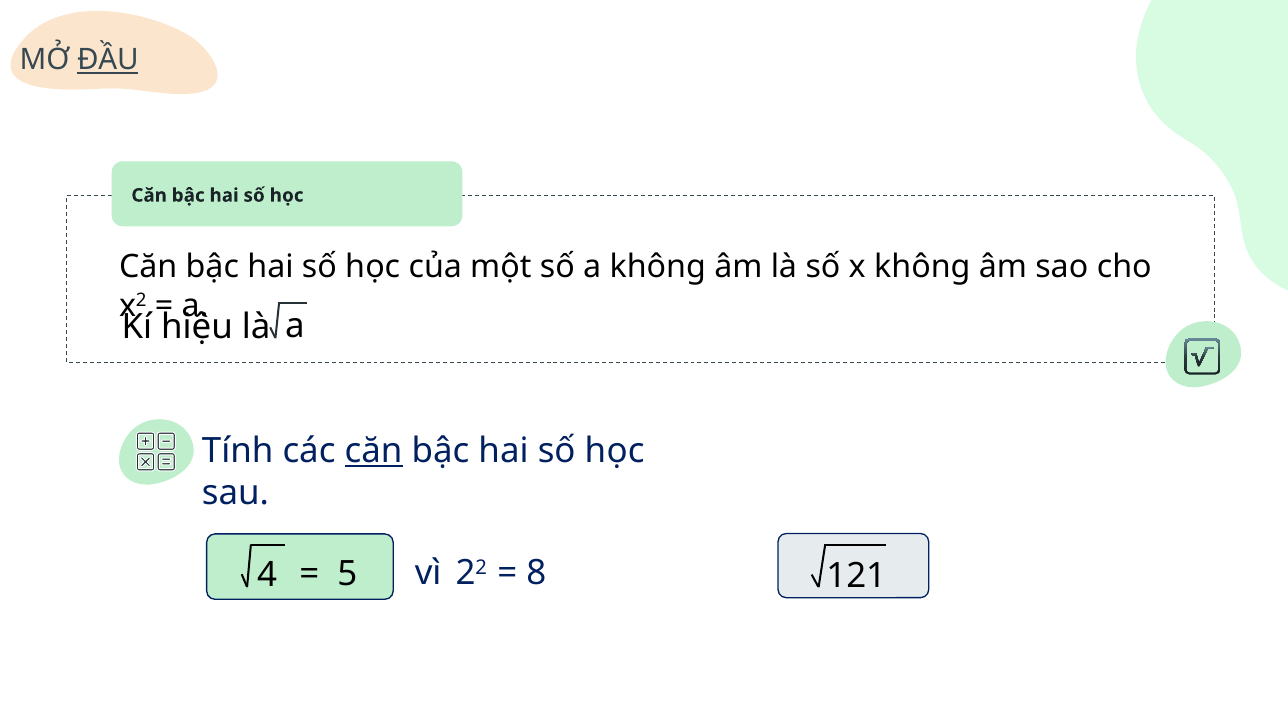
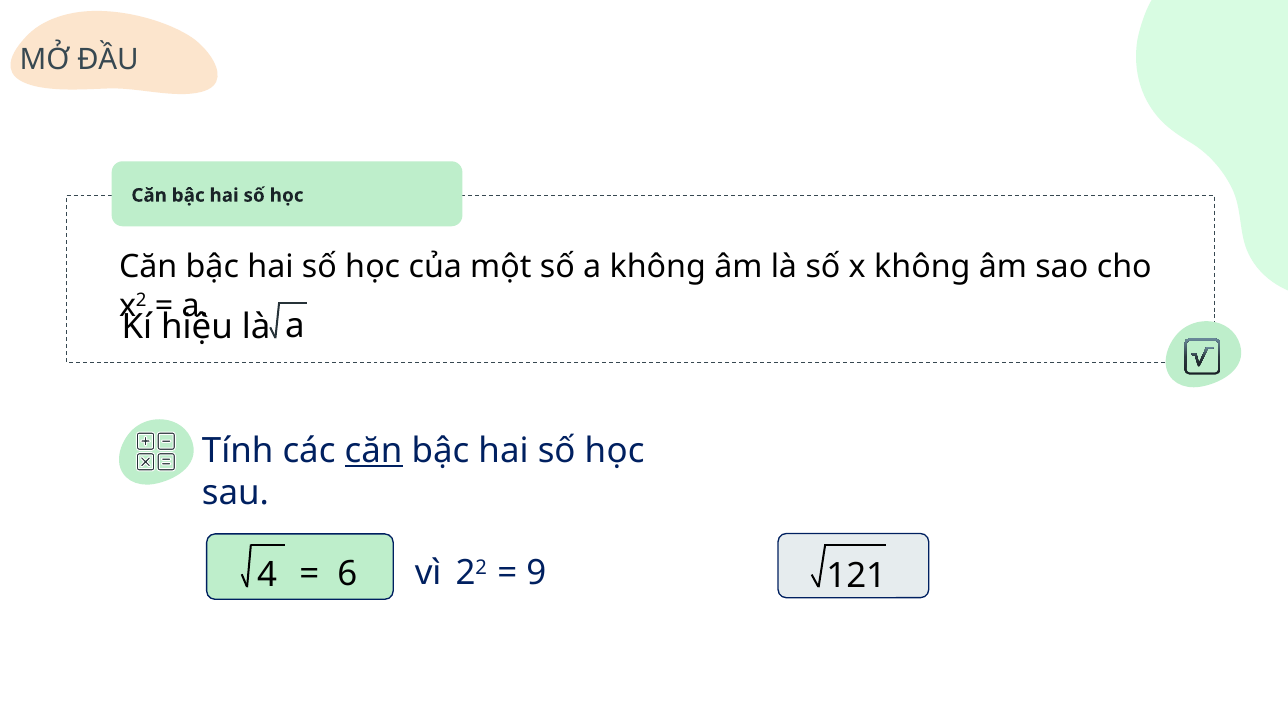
ĐẦU underline: present -> none
5: 5 -> 6
8: 8 -> 9
